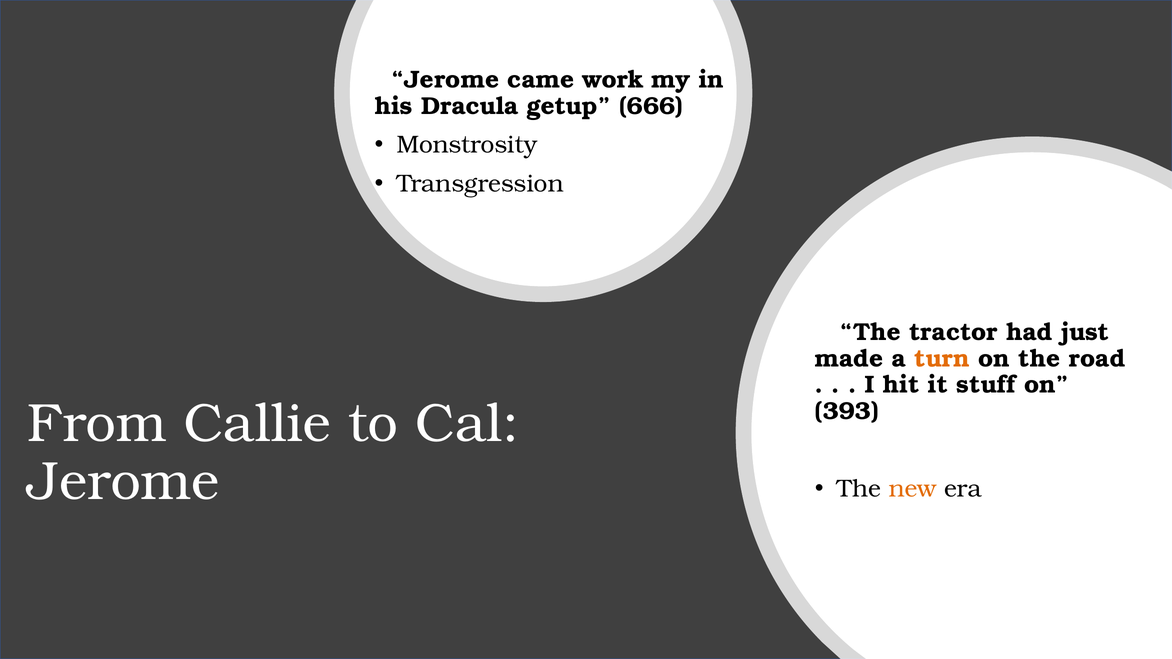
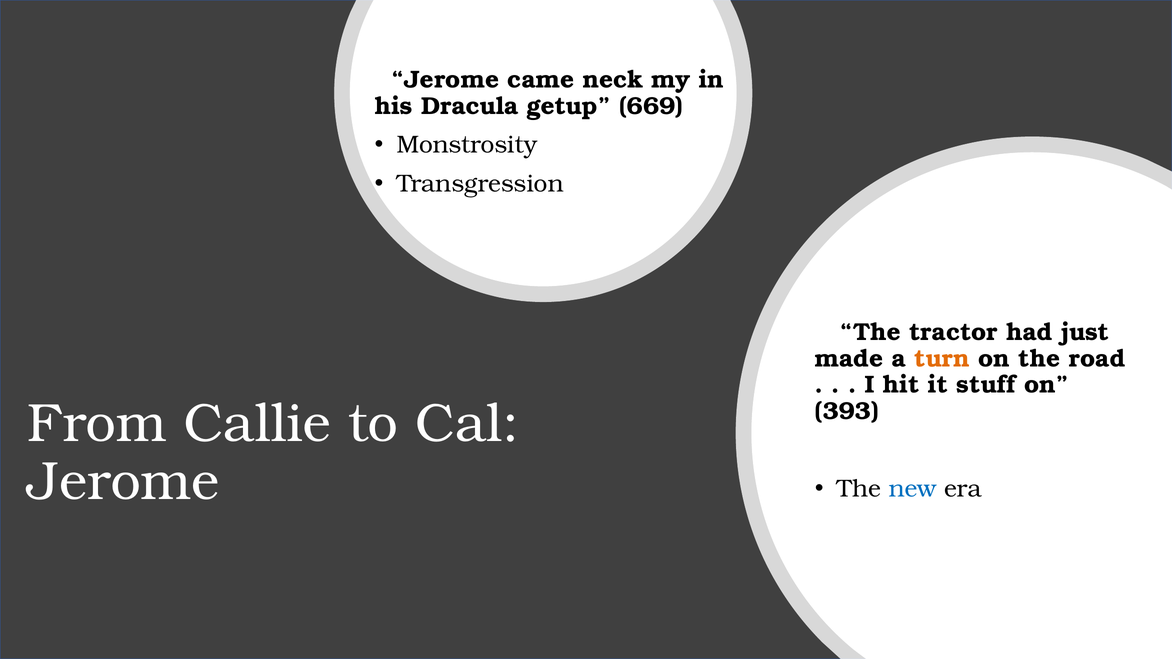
work: work -> neck
666: 666 -> 669
new colour: orange -> blue
